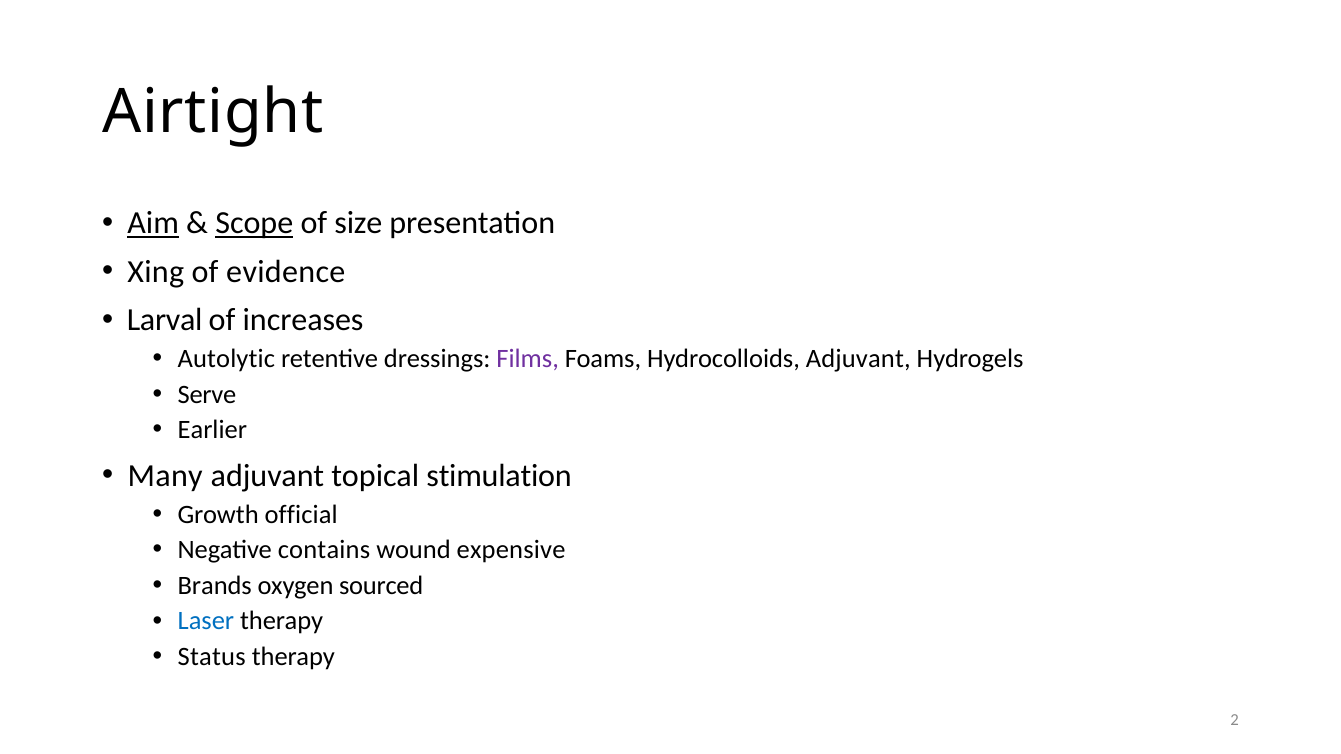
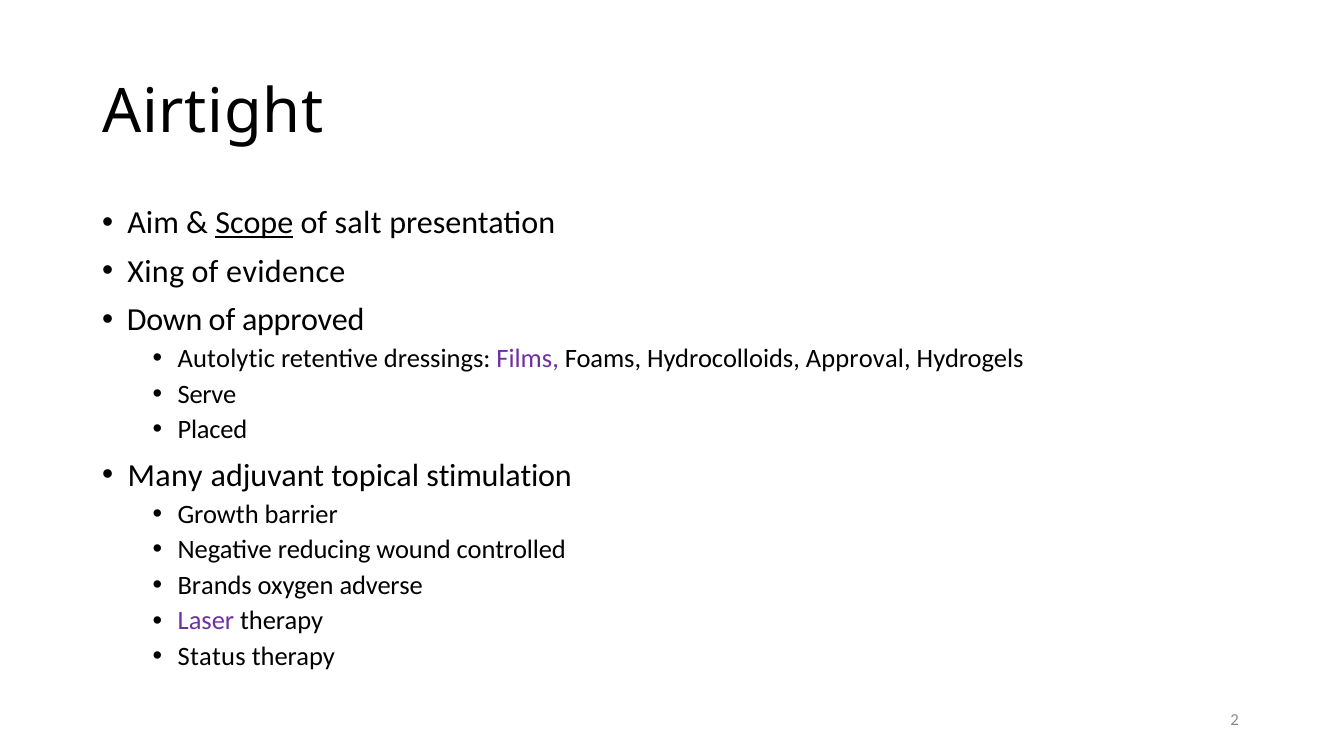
Aim underline: present -> none
size: size -> salt
Larval: Larval -> Down
increases: increases -> approved
Hydrocolloids Adjuvant: Adjuvant -> Approval
Earlier: Earlier -> Placed
official: official -> barrier
contains: contains -> reducing
expensive: expensive -> controlled
sourced: sourced -> adverse
Laser colour: blue -> purple
